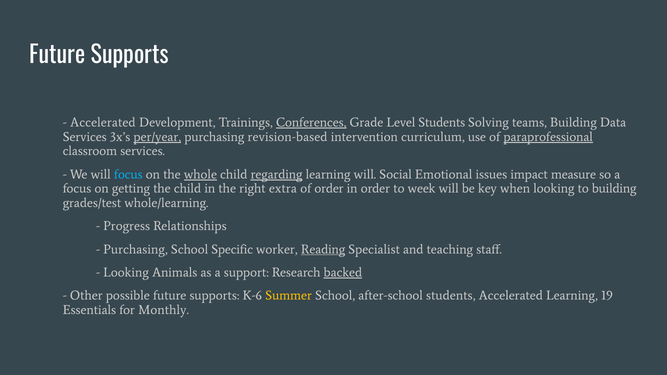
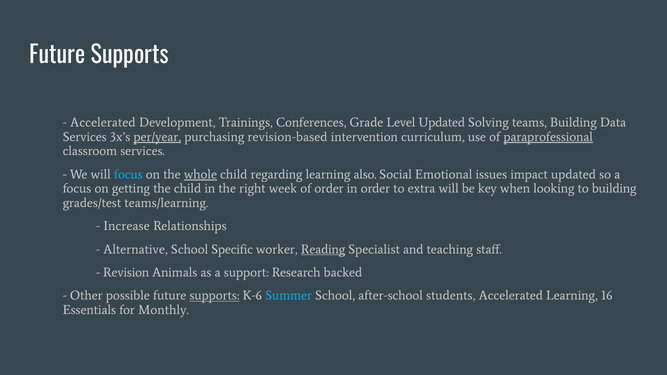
Conferences underline: present -> none
Level Students: Students -> Updated
regarding underline: present -> none
learning will: will -> also
impact measure: measure -> updated
extra: extra -> week
week: week -> extra
whole/learning: whole/learning -> teams/learning
Progress: Progress -> Increase
Purchasing at (136, 249): Purchasing -> Alternative
Looking at (126, 273): Looking -> Revision
backed underline: present -> none
supports at (214, 296) underline: none -> present
Summer colour: yellow -> light blue
19: 19 -> 16
